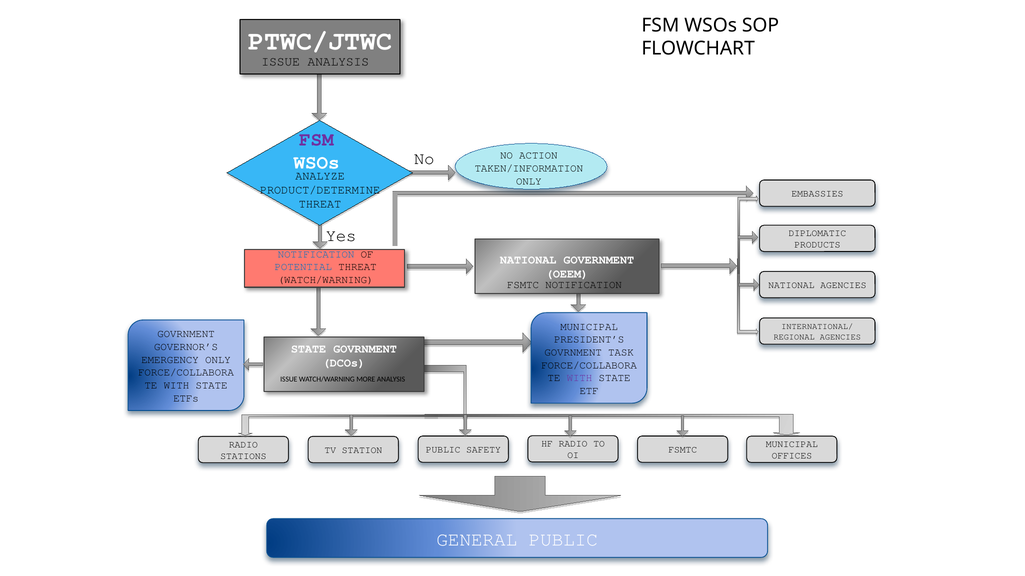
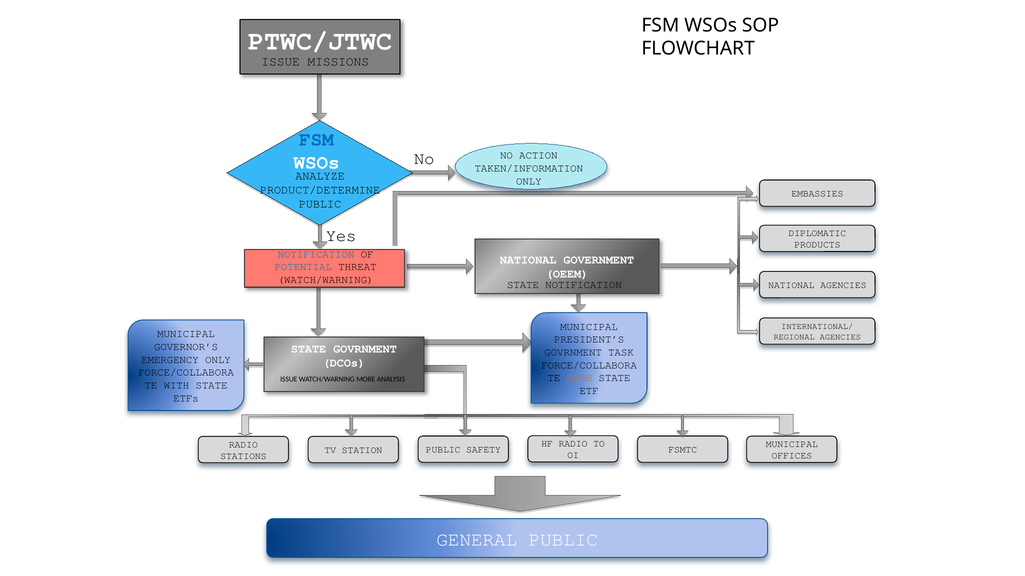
ISSUE ANALYSIS: ANALYSIS -> MISSIONS
FSM at (317, 139) colour: purple -> blue
THREAT at (320, 204): THREAT -> PUBLIC
FSMTC at (523, 285): FSMTC -> STATE
GOVRNMENT at (186, 334): GOVRNMENT -> MUNICIPAL
WITH at (579, 378) colour: purple -> orange
